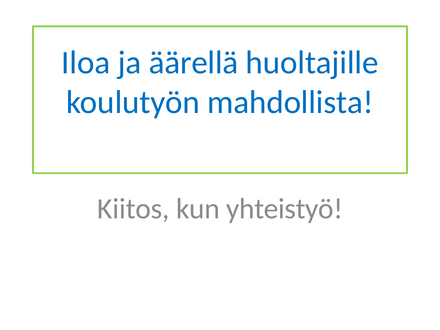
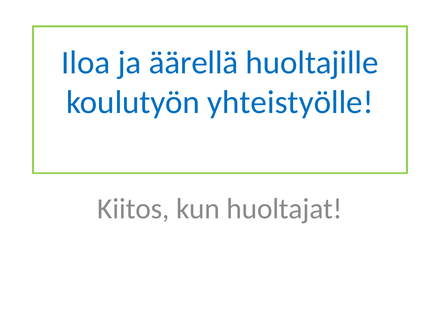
mahdollista: mahdollista -> yhteistyölle
yhteistyö: yhteistyö -> huoltajat
